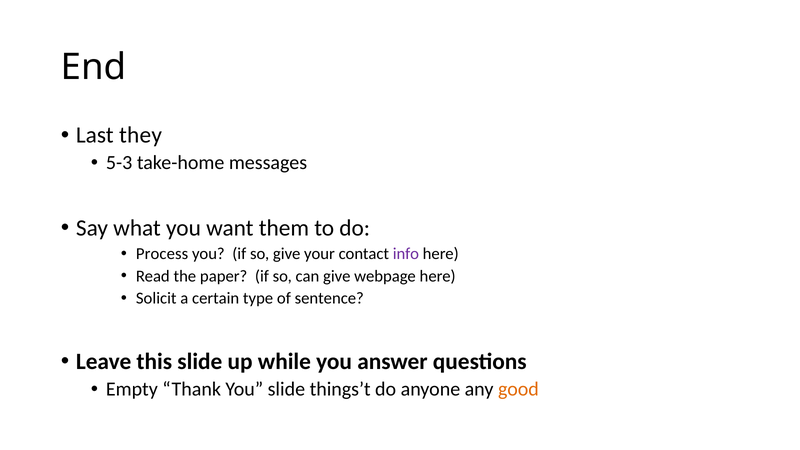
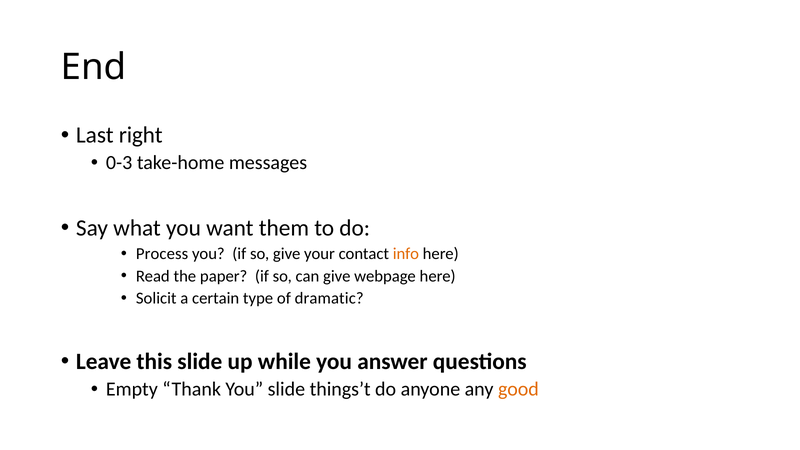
they: they -> right
5-3: 5-3 -> 0-3
info colour: purple -> orange
sentence: sentence -> dramatic
